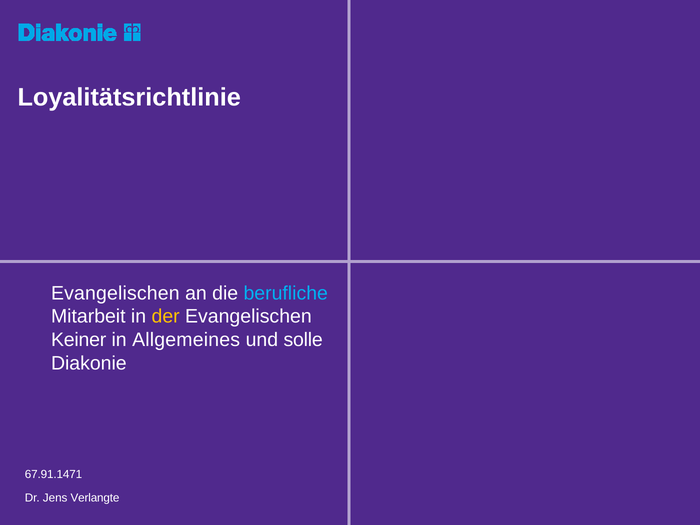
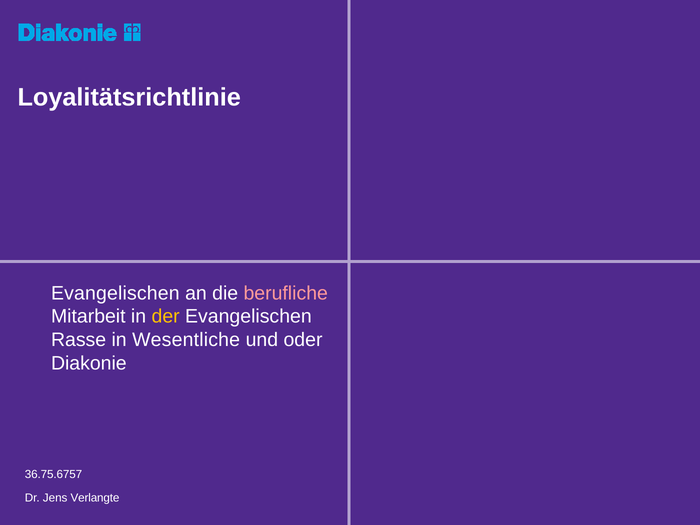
berufliche colour: light blue -> pink
Keiner: Keiner -> Rasse
Allgemeines: Allgemeines -> Wesentliche
solle: solle -> oder
67.91.1471: 67.91.1471 -> 36.75.6757
